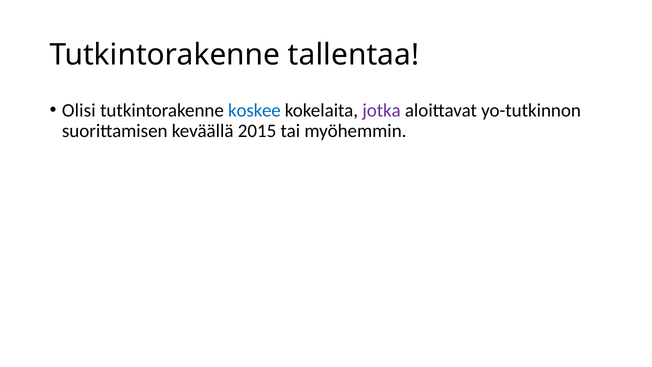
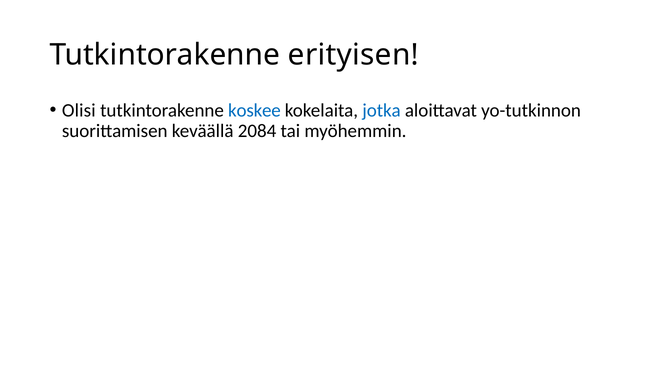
tallentaa: tallentaa -> erityisen
jotka colour: purple -> blue
2015: 2015 -> 2084
